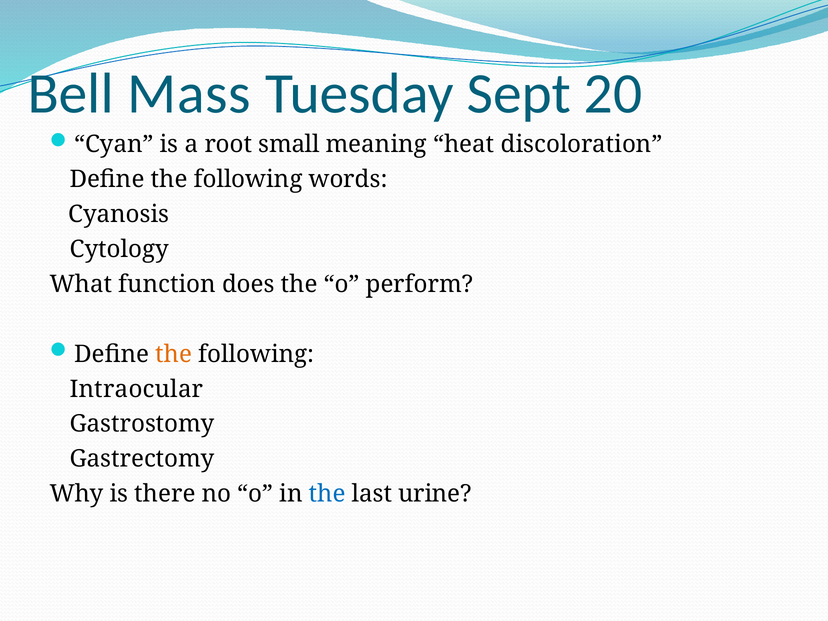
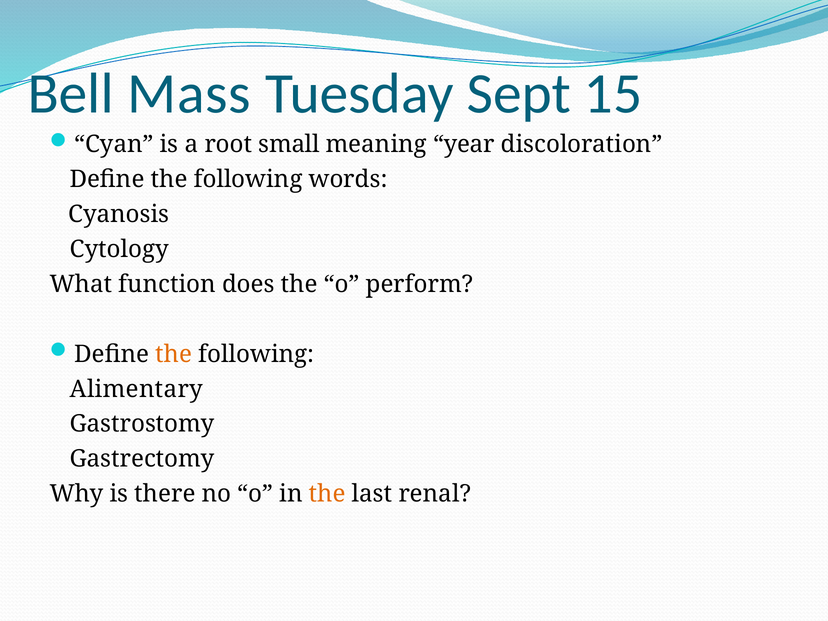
20: 20 -> 15
heat: heat -> year
Intraocular: Intraocular -> Alimentary
the at (327, 494) colour: blue -> orange
urine: urine -> renal
